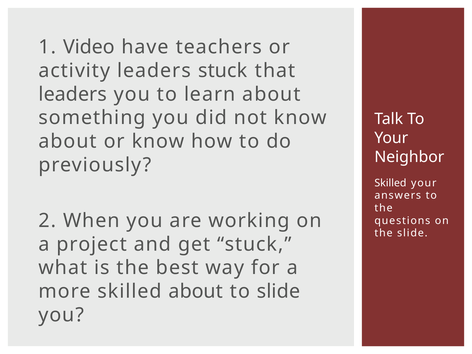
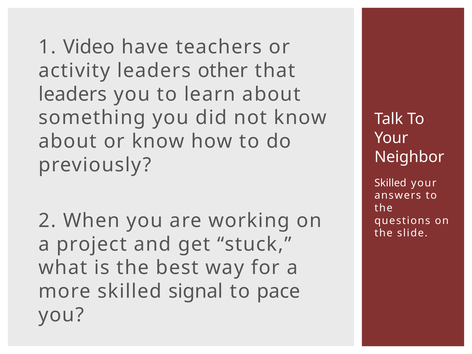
leaders stuck: stuck -> other
skilled about: about -> signal
to slide: slide -> pace
